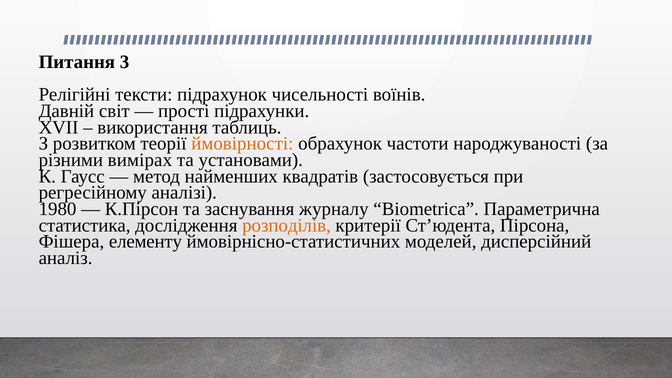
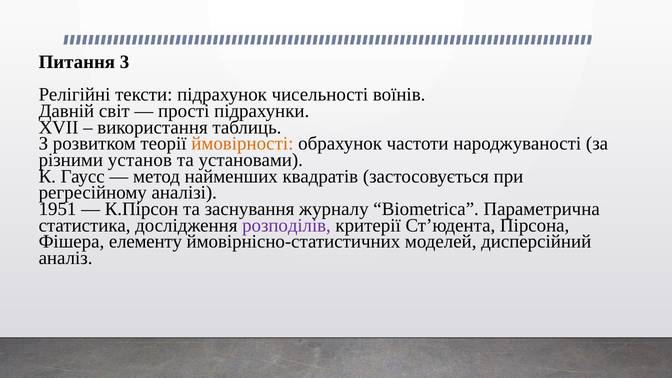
вимірах: вимірах -> установ
1980: 1980 -> 1951
розподілів colour: orange -> purple
